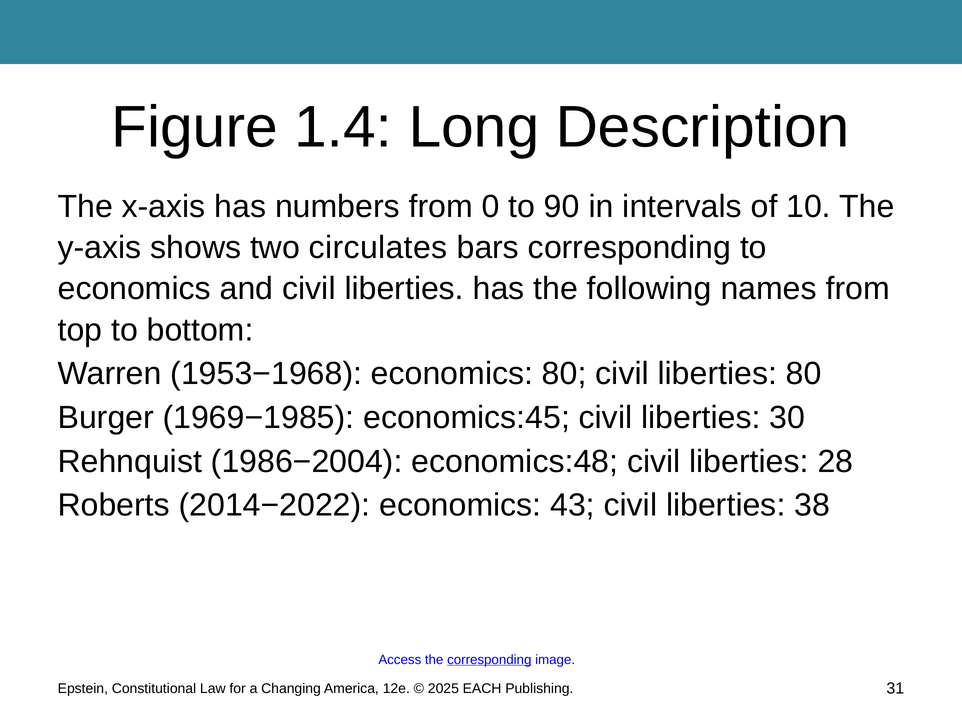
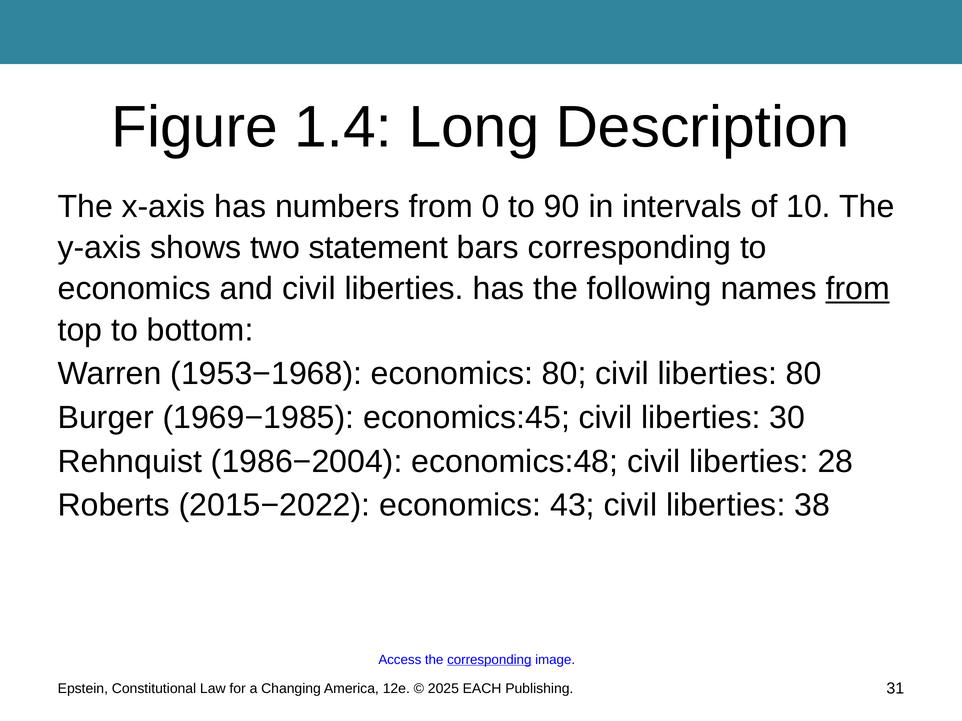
circulates: circulates -> statement
from at (858, 289) underline: none -> present
2014−2022: 2014−2022 -> 2015−2022
